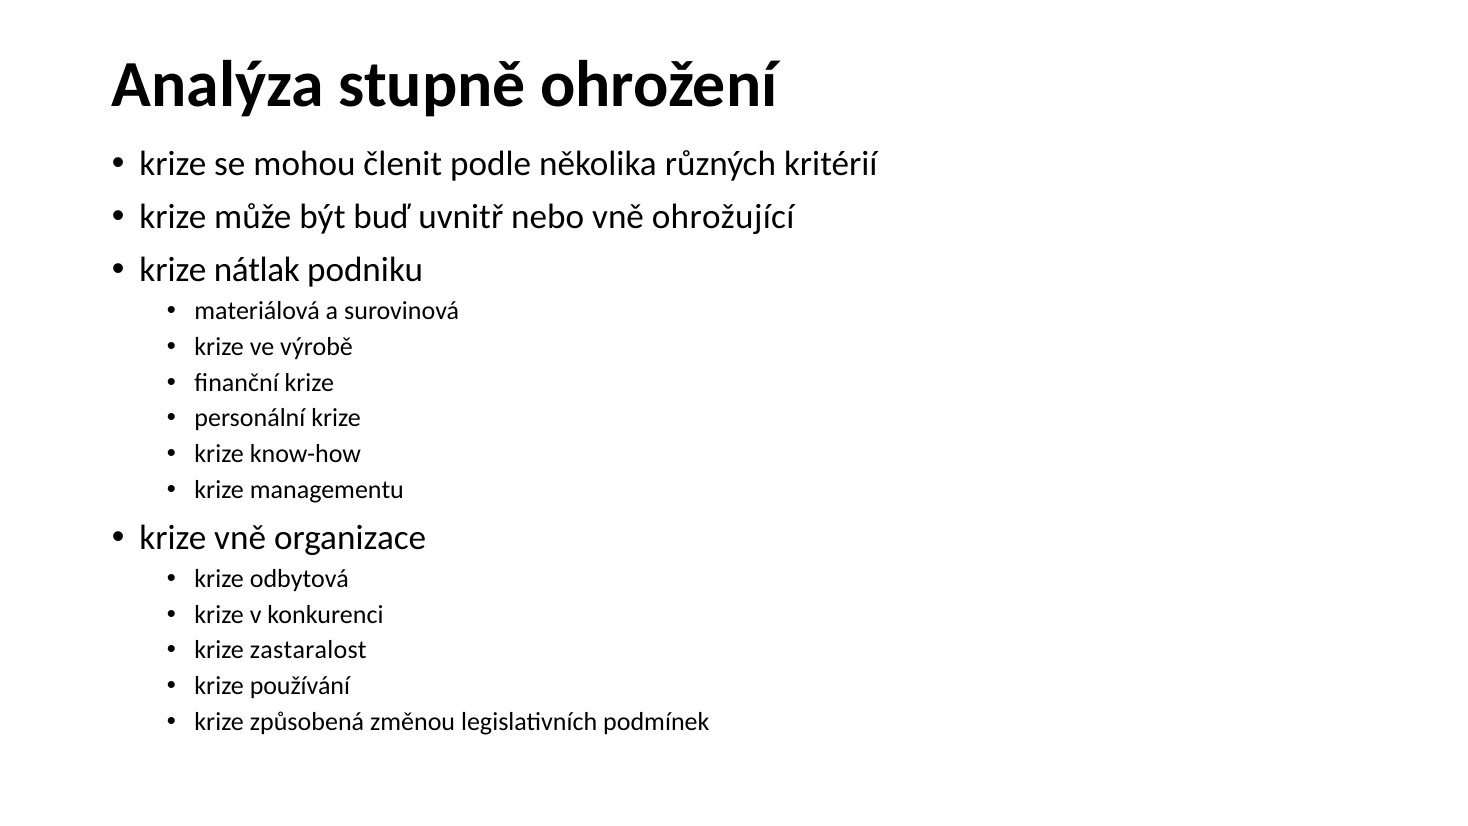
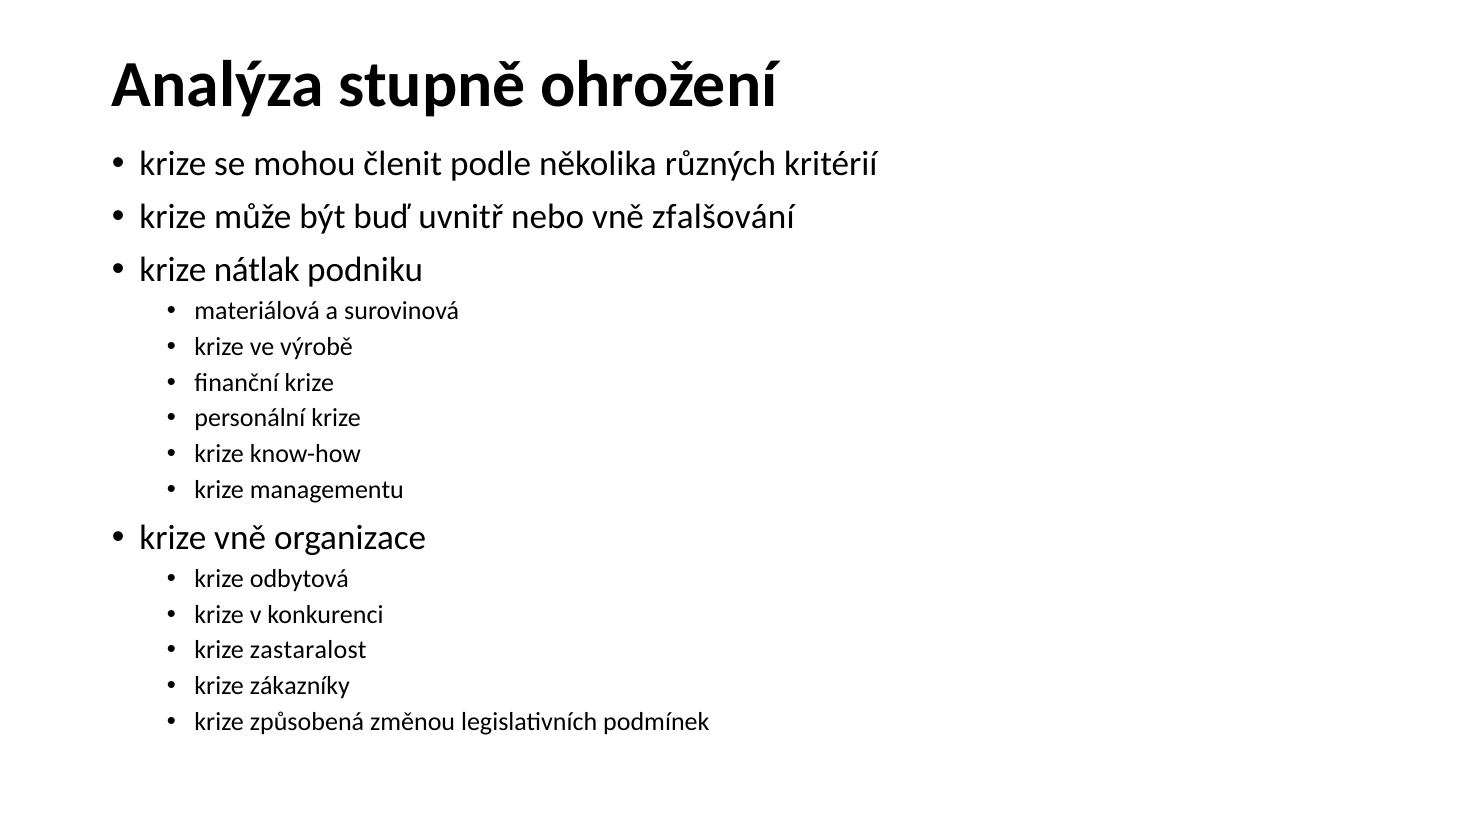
ohrožující: ohrožující -> zfalšování
používání: používání -> zákazníky
